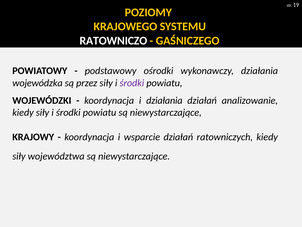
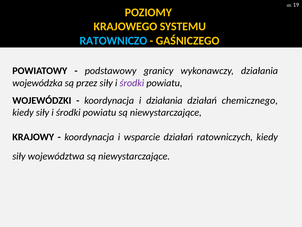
RATOWNICZO colour: white -> light blue
ośrodki: ośrodki -> granicy
analizowanie: analizowanie -> chemicznego
